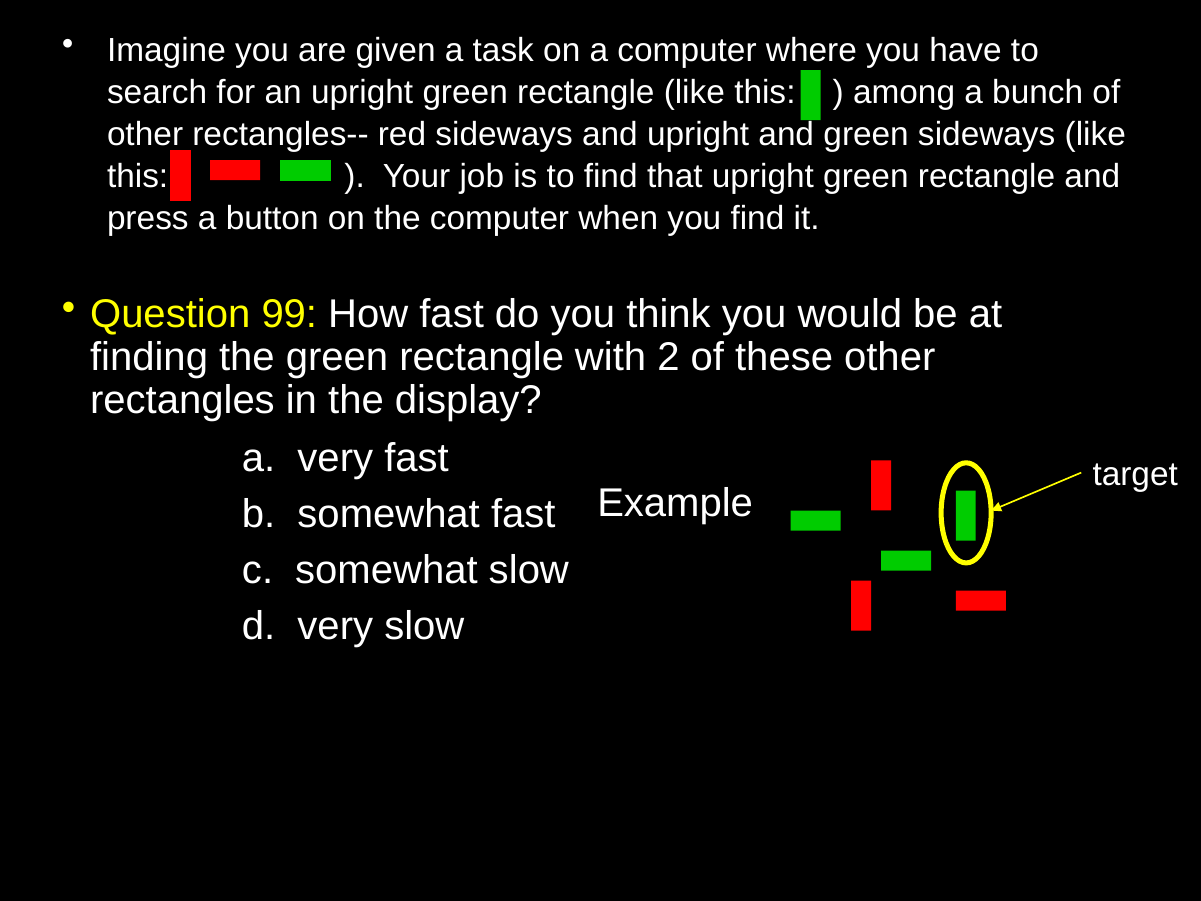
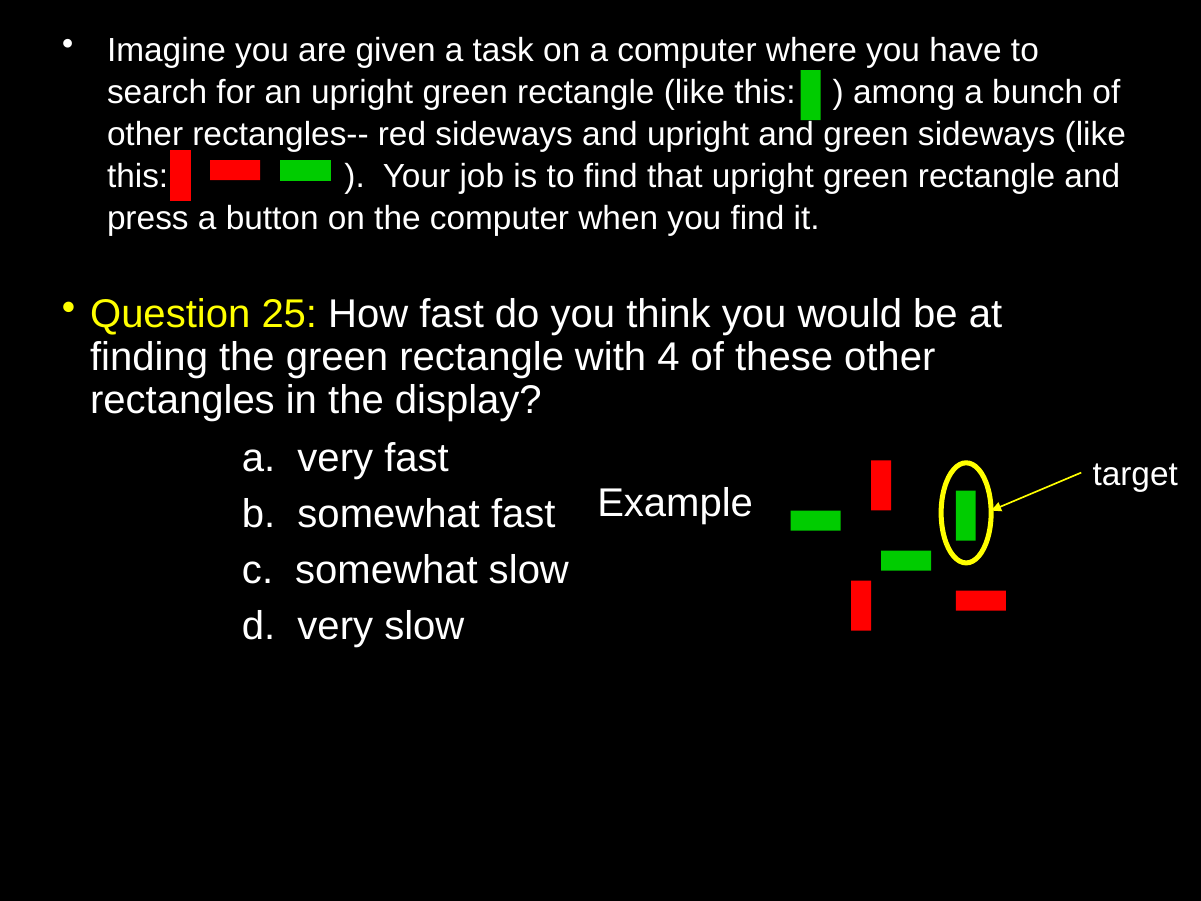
99: 99 -> 25
2: 2 -> 4
